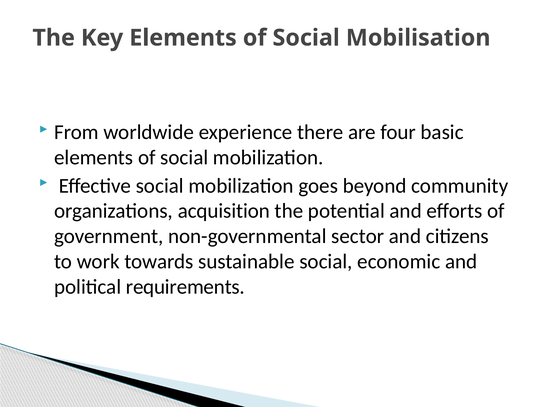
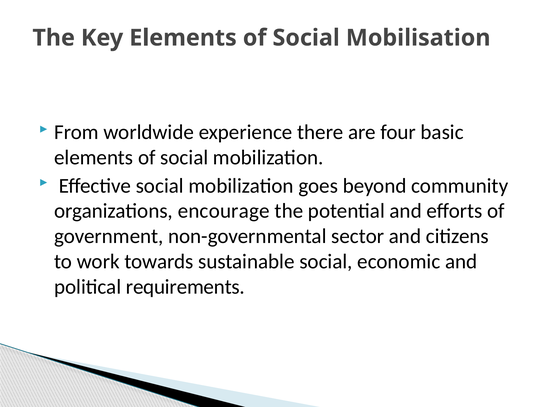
acquisition: acquisition -> encourage
